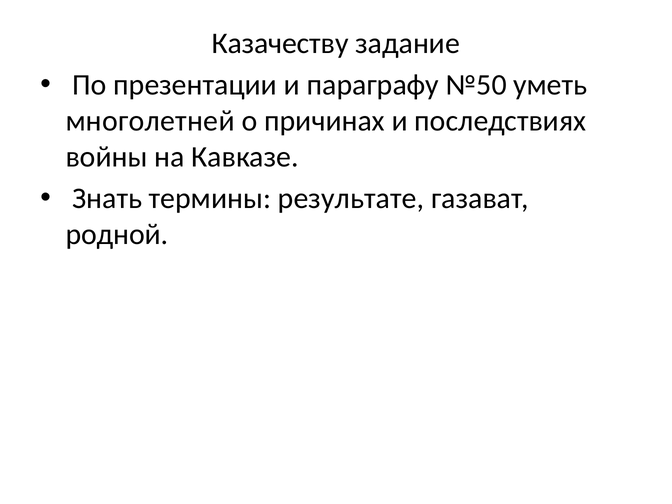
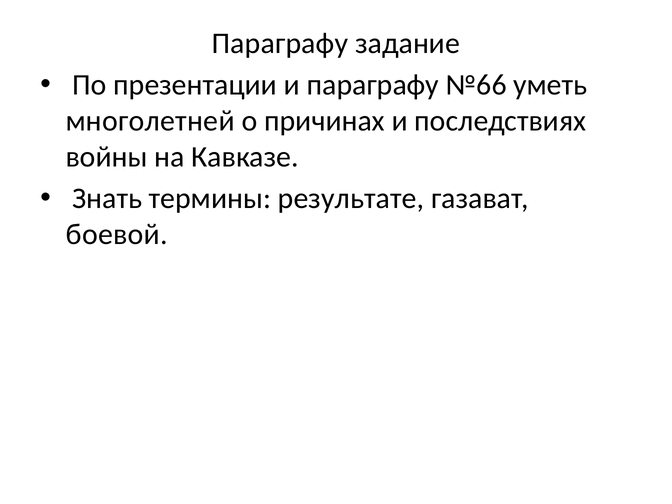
Казачеству at (280, 44): Казачеству -> Параграфу
№50: №50 -> №66
родной: родной -> боевой
